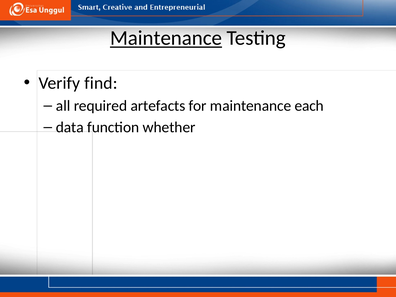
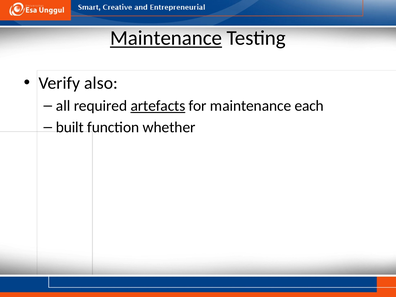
find: find -> also
artefacts underline: none -> present
data: data -> built
